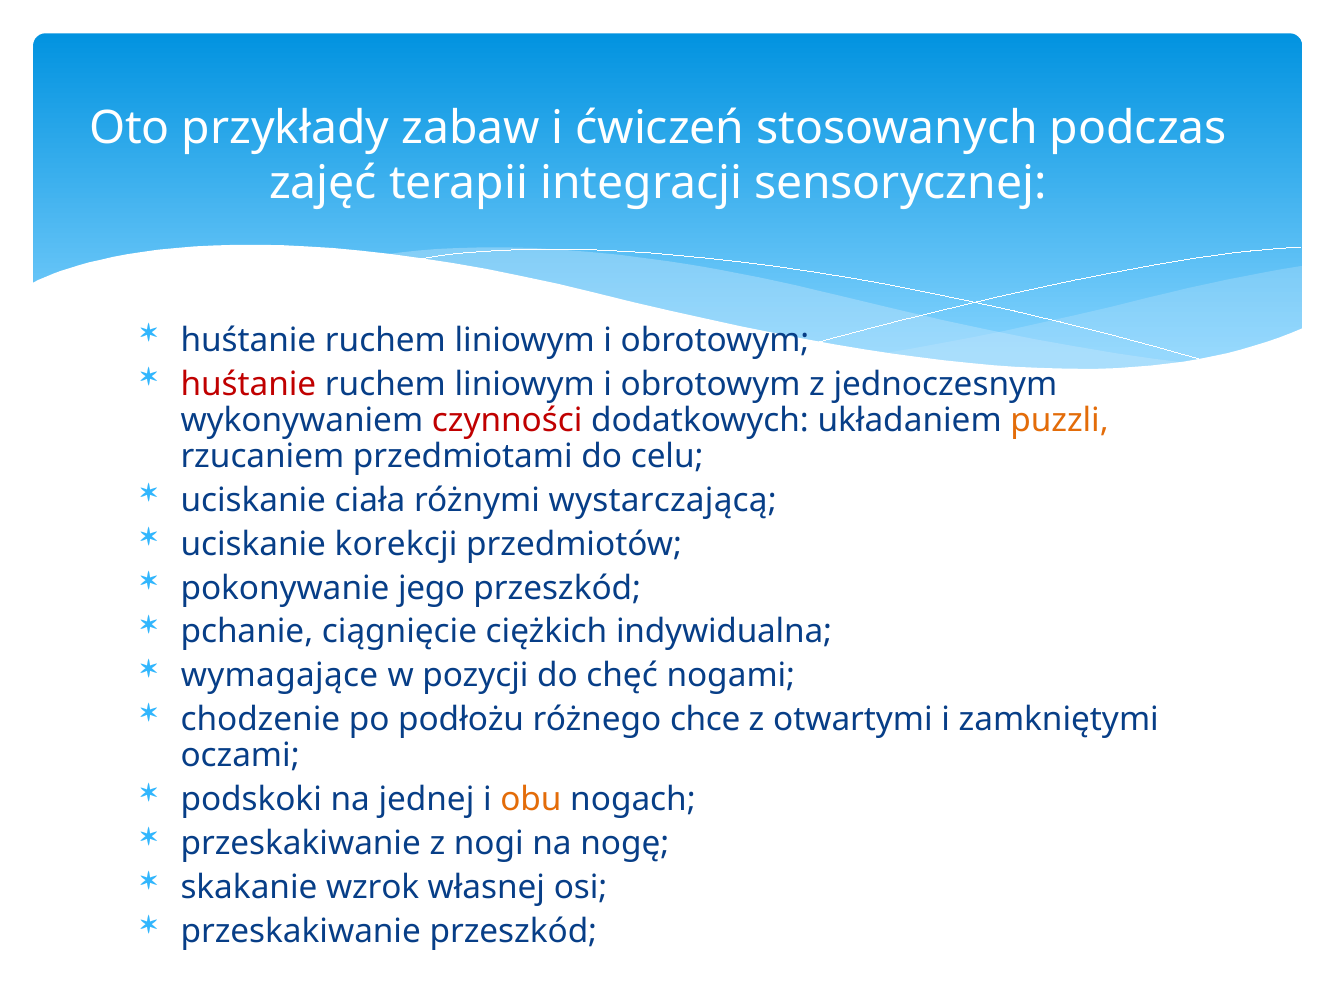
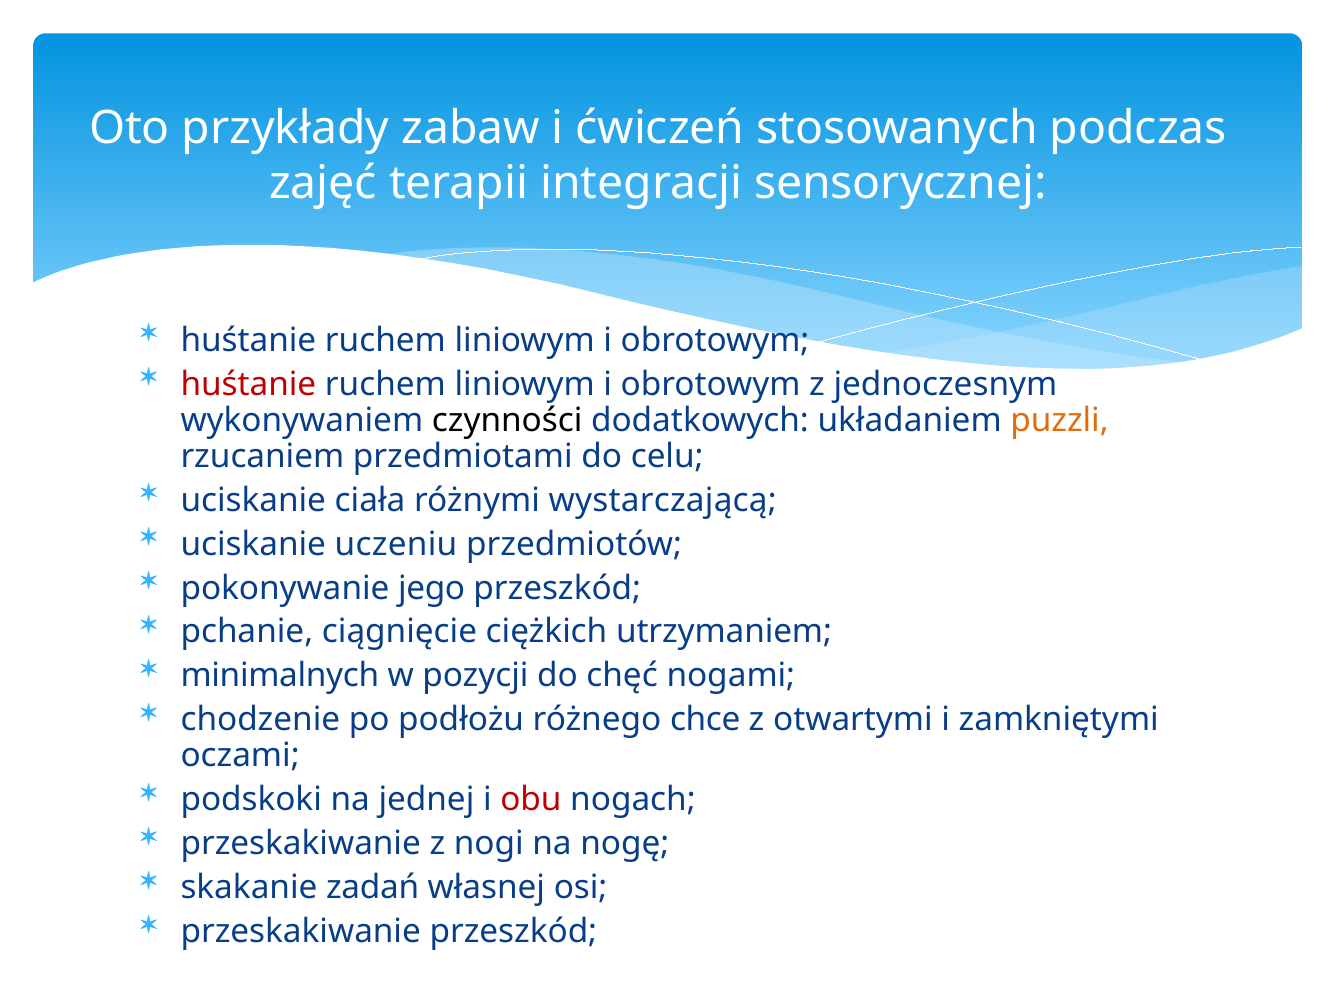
czynności colour: red -> black
korekcji: korekcji -> uczeniu
indywidualna: indywidualna -> utrzymaniem
wymagające: wymagające -> minimalnych
obu colour: orange -> red
wzrok: wzrok -> zadań
